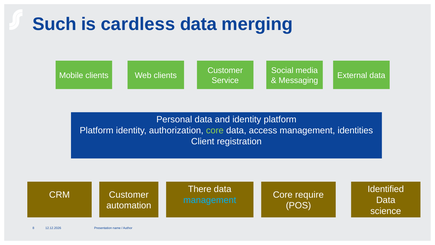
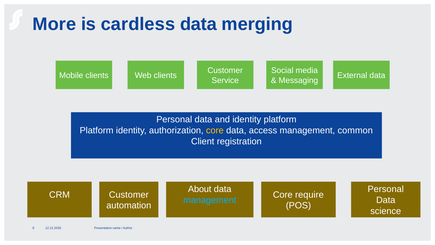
Such: Such -> More
core at (215, 130) colour: light green -> yellow
identities: identities -> common
There: There -> About
Identified at (386, 189): Identified -> Personal
